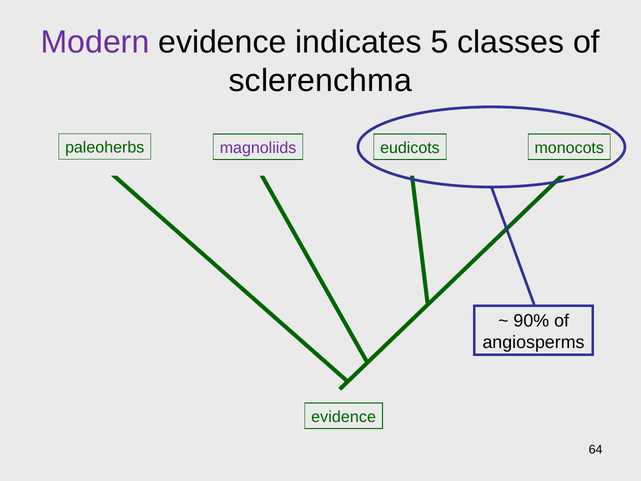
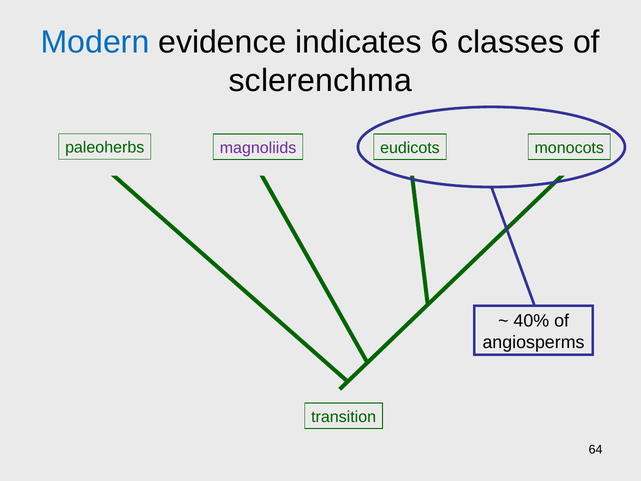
Modern colour: purple -> blue
5: 5 -> 6
90%: 90% -> 40%
evidence at (344, 417): evidence -> transition
